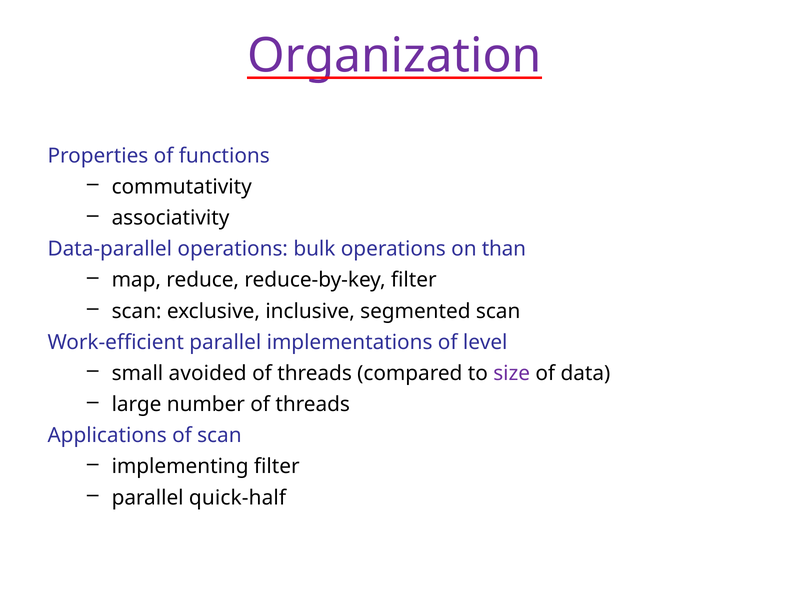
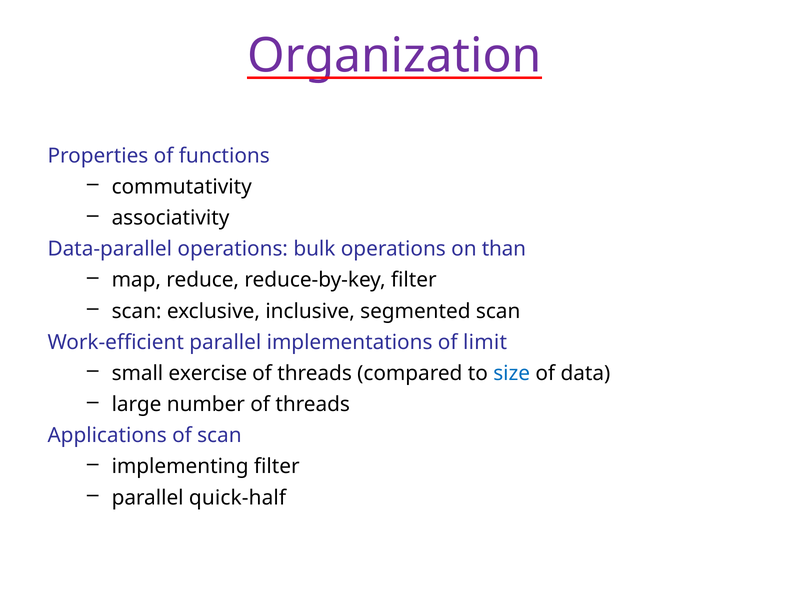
level: level -> limit
avoided: avoided -> exercise
size colour: purple -> blue
